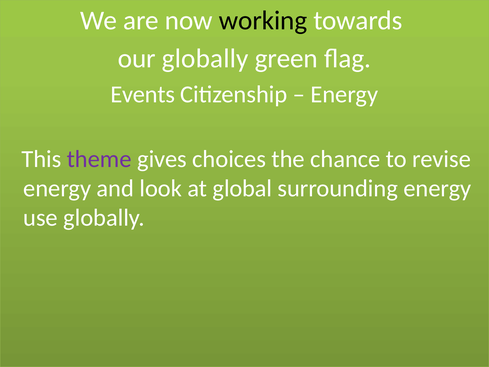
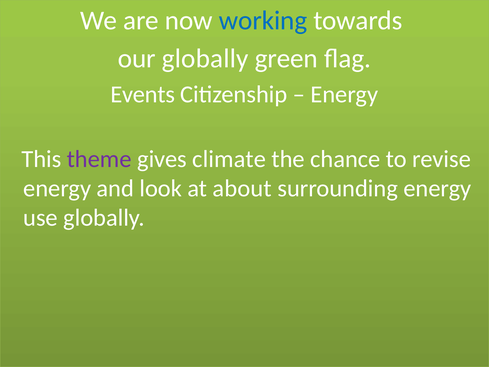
working colour: black -> blue
choices: choices -> climate
global: global -> about
